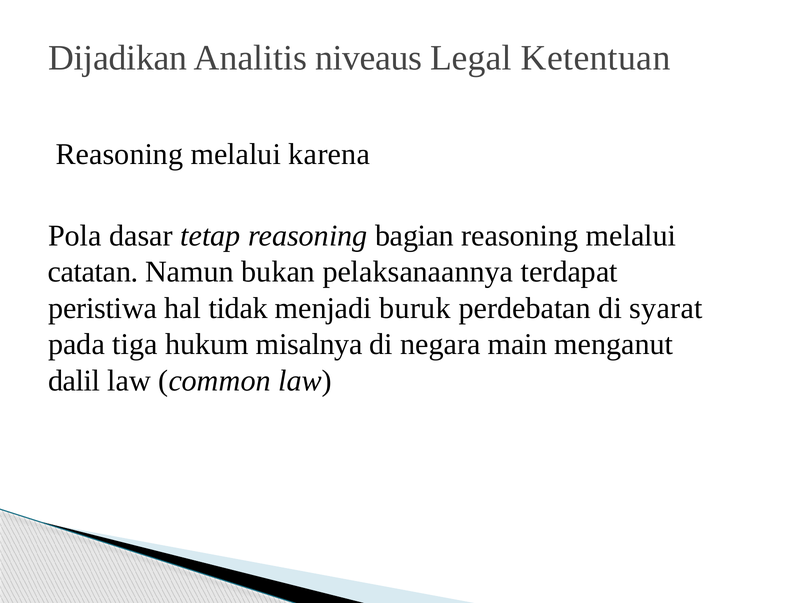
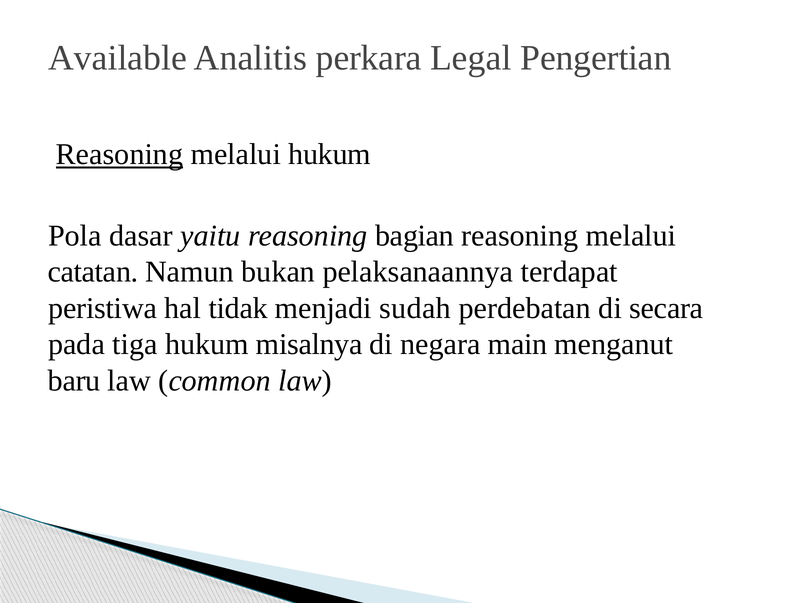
Dijadikan: Dijadikan -> Available
niveaus: niveaus -> perkara
Ketentuan: Ketentuan -> Pengertian
Reasoning at (119, 154) underline: none -> present
melalui karena: karena -> hukum
tetap: tetap -> yaitu
buruk: buruk -> sudah
syarat: syarat -> secara
dalil: dalil -> baru
